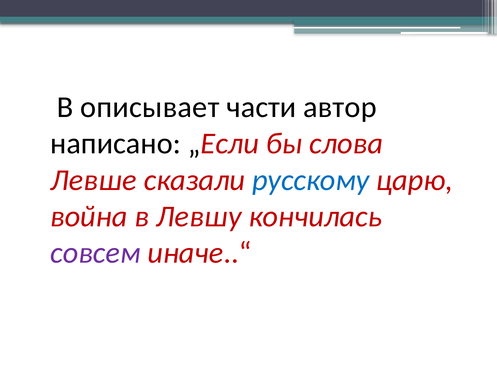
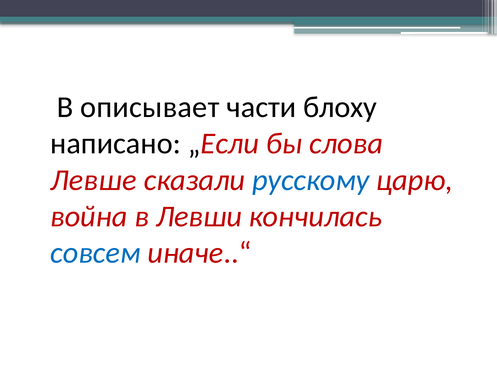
автор: автор -> блоху
Левшу: Левшу -> Левши
совсем colour: purple -> blue
